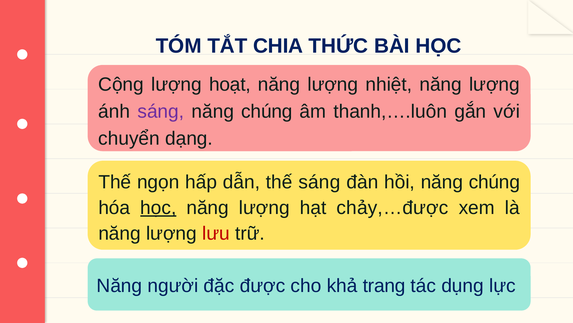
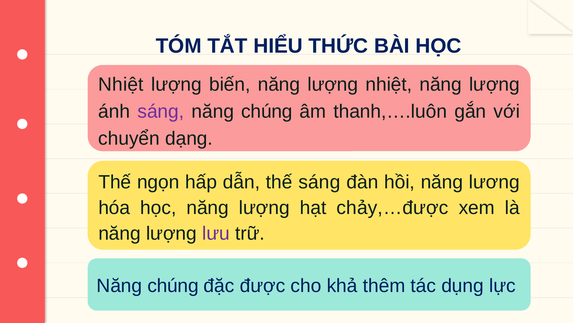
CHIA: CHIA -> HIỂU
Cộng at (121, 84): Cộng -> Nhiệt
hoạt: hoạt -> biến
hồi năng chúng: chúng -> lương
học at (158, 207) underline: present -> none
lưu colour: red -> purple
người at (173, 285): người -> chúng
trang: trang -> thêm
